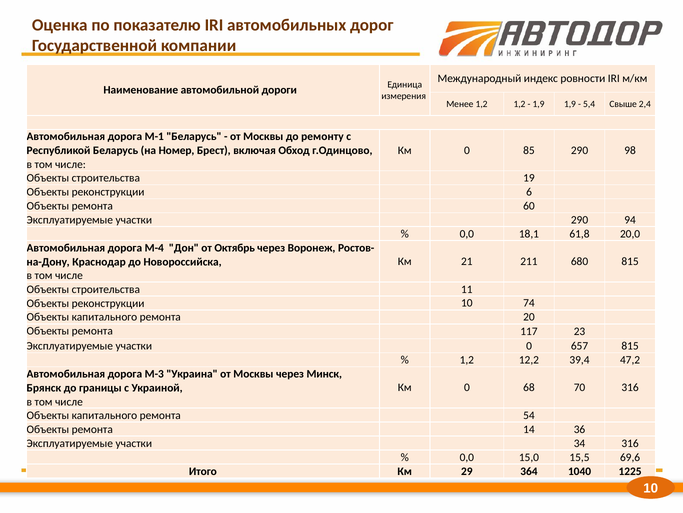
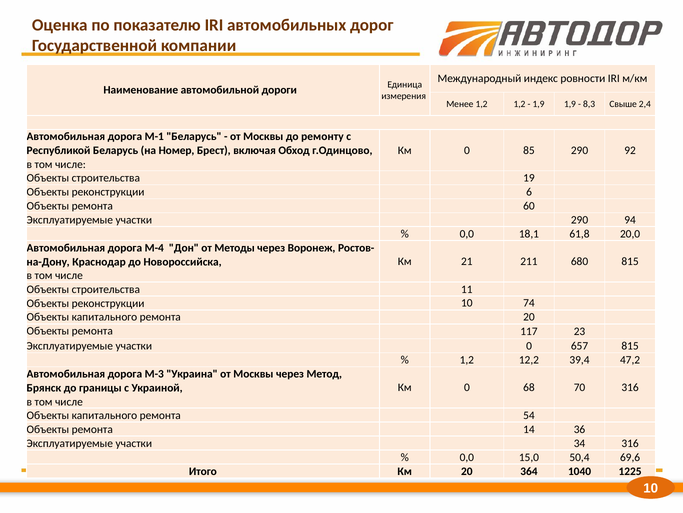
5,4: 5,4 -> 8,3
98: 98 -> 92
Октябрь: Октябрь -> Методы
Минск: Минск -> Метод
15,5: 15,5 -> 50,4
Км 29: 29 -> 20
